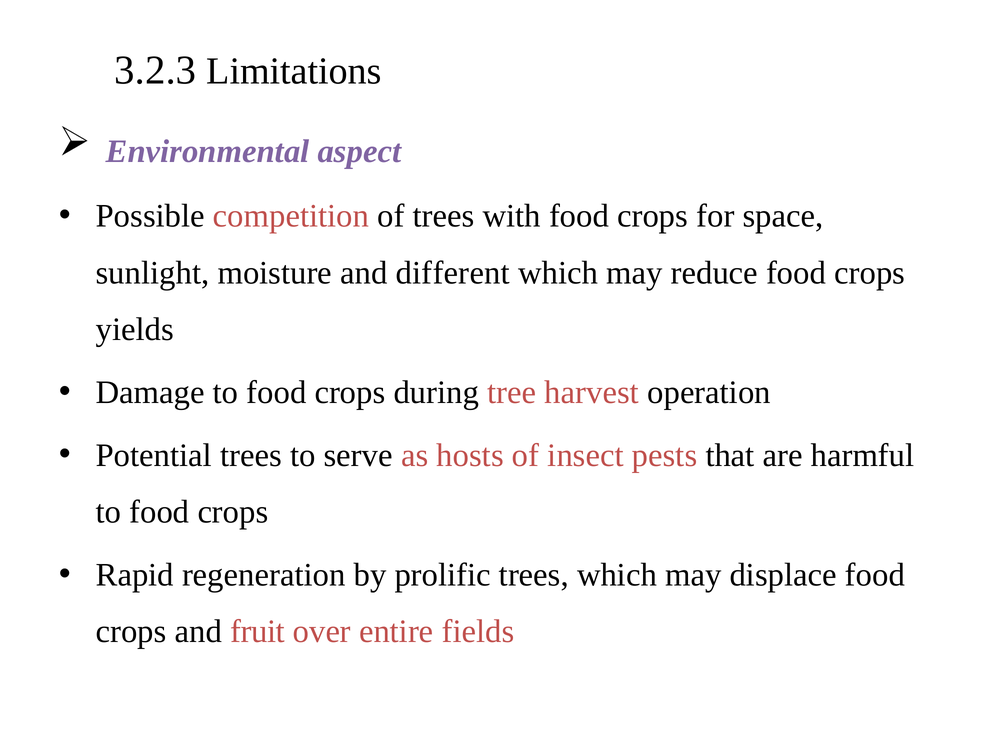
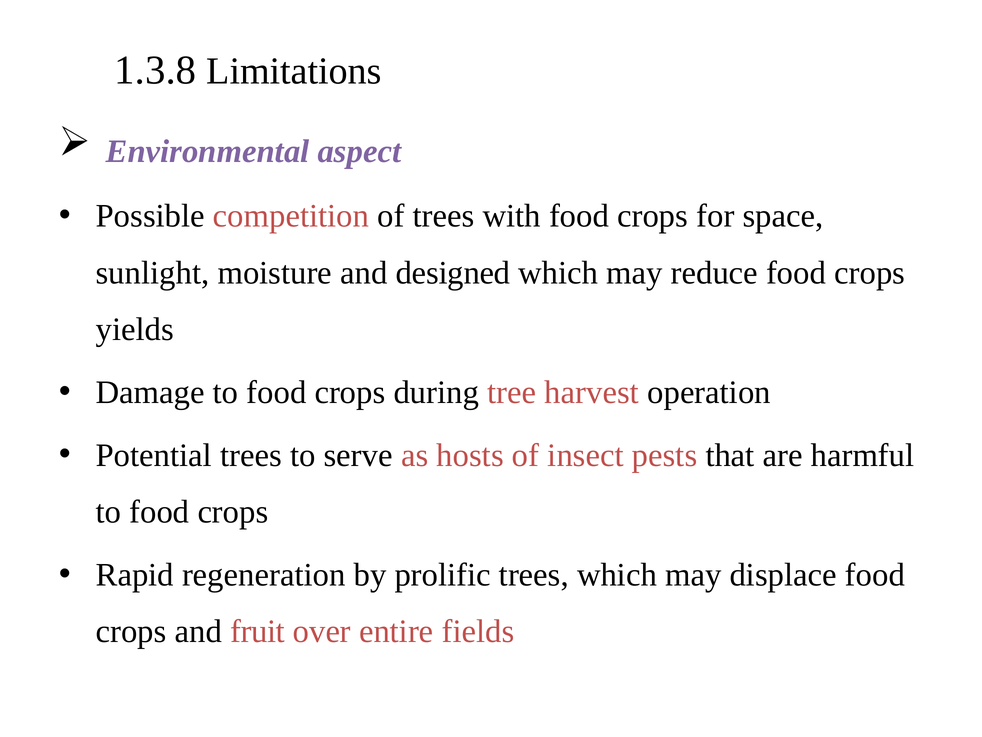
3.2.3: 3.2.3 -> 1.3.8
different: different -> designed
